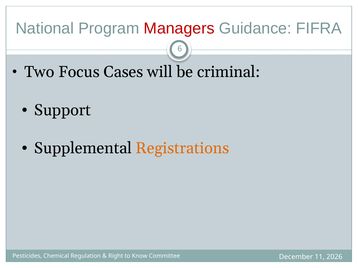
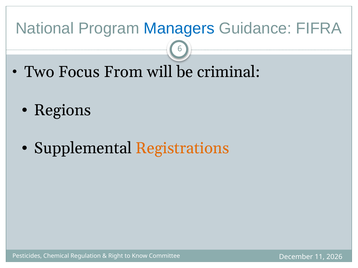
Managers colour: red -> blue
Cases: Cases -> From
Support: Support -> Regions
